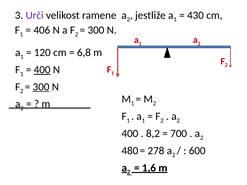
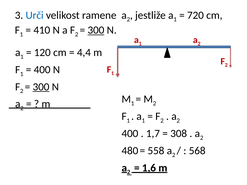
Urči colour: purple -> blue
430: 430 -> 720
406: 406 -> 410
300 at (96, 30) underline: none -> present
6,8: 6,8 -> 4,4
400 at (42, 70) underline: present -> none
8,2: 8,2 -> 1,7
700: 700 -> 308
278: 278 -> 558
600: 600 -> 568
